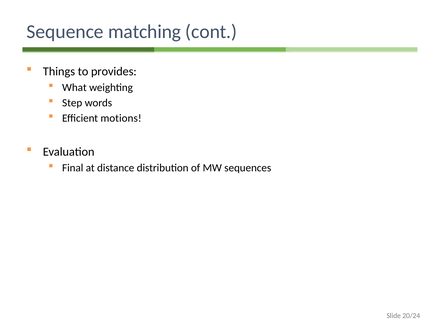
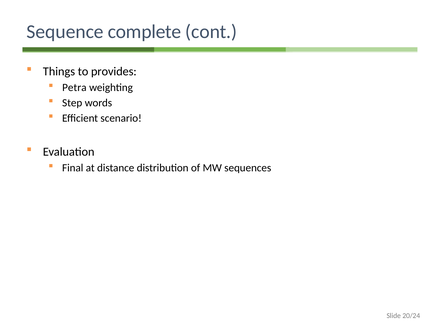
matching: matching -> complete
What: What -> Petra
motions: motions -> scenario
